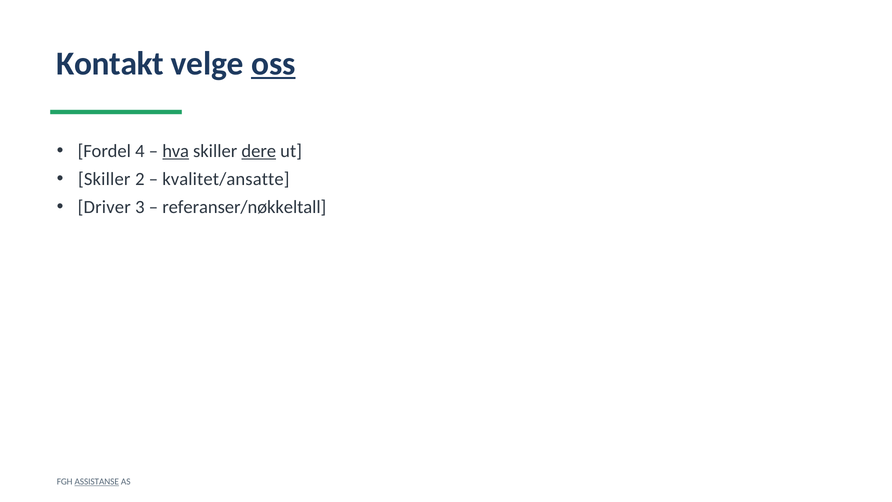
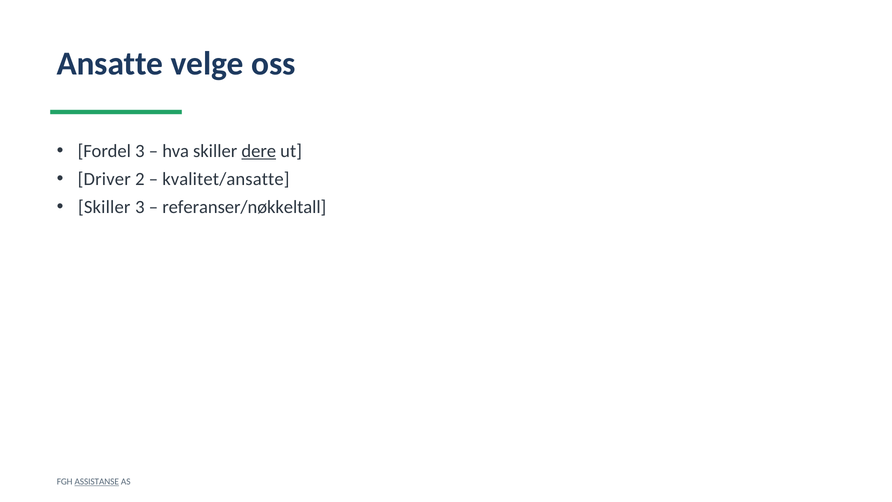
Kontakt: Kontakt -> Ansatte
oss underline: present -> none
Fordel 4: 4 -> 3
hva underline: present -> none
Skiller at (104, 179): Skiller -> Driver
Driver at (104, 207): Driver -> Skiller
